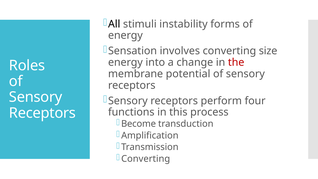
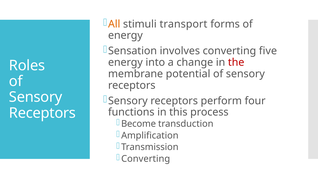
All colour: black -> orange
instability: instability -> transport
size: size -> five
